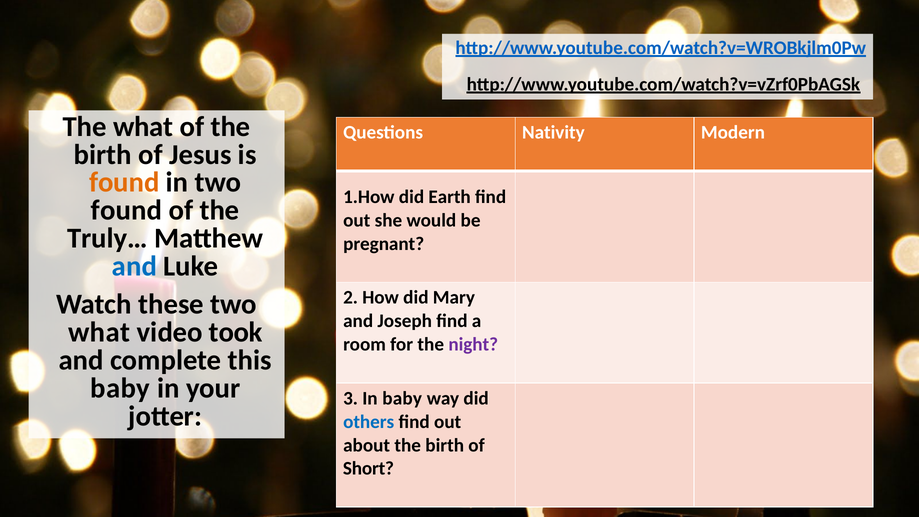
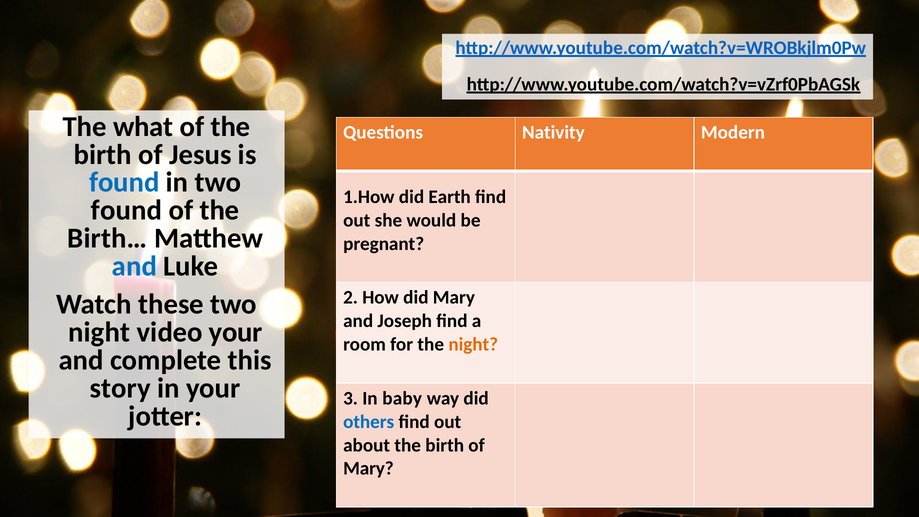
found at (124, 182) colour: orange -> blue
Truly…: Truly… -> Birth…
what at (99, 332): what -> night
video took: took -> your
night at (473, 344) colour: purple -> orange
baby at (120, 388): baby -> story
Short at (368, 469): Short -> Mary
